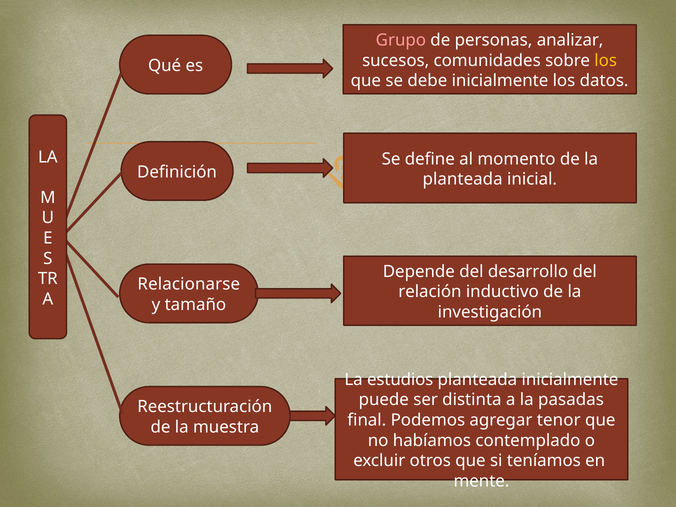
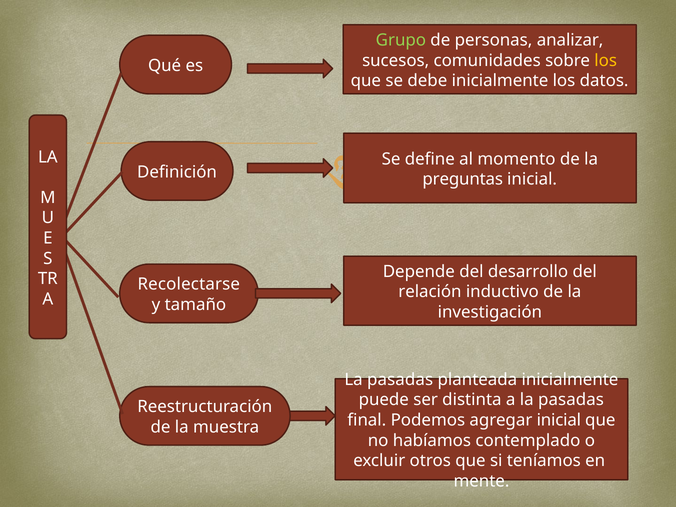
Grupo colour: pink -> light green
planteada at (463, 179): planteada -> preguntas
Relacionarse: Relacionarse -> Recolectarse
estudios at (400, 380): estudios -> pasadas
agregar tenor: tenor -> inicial
